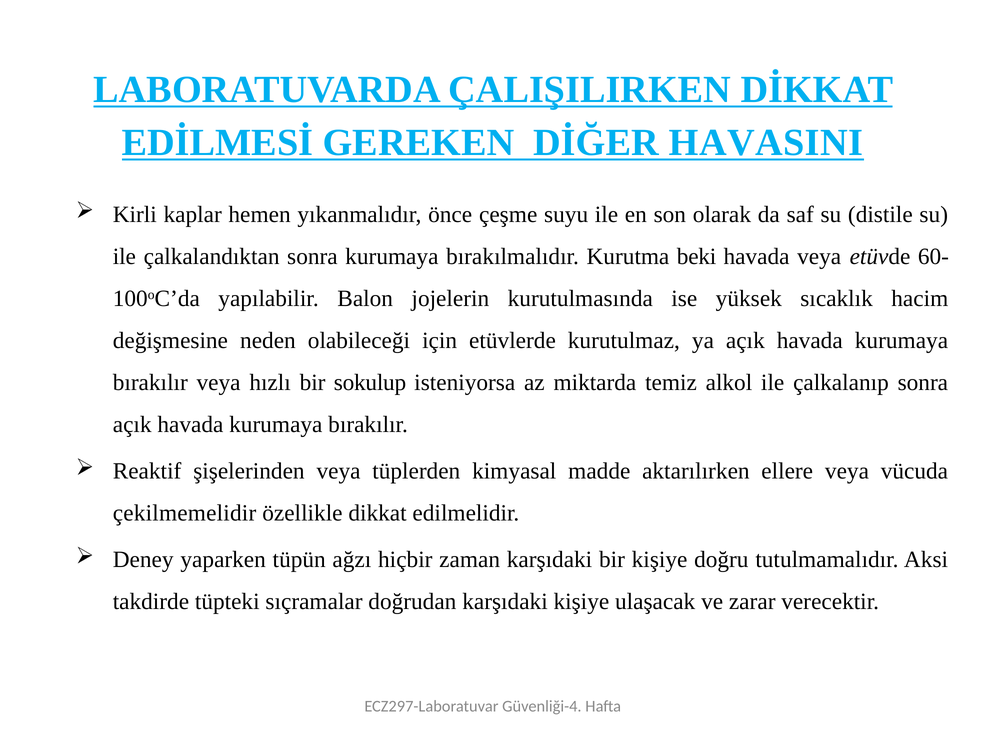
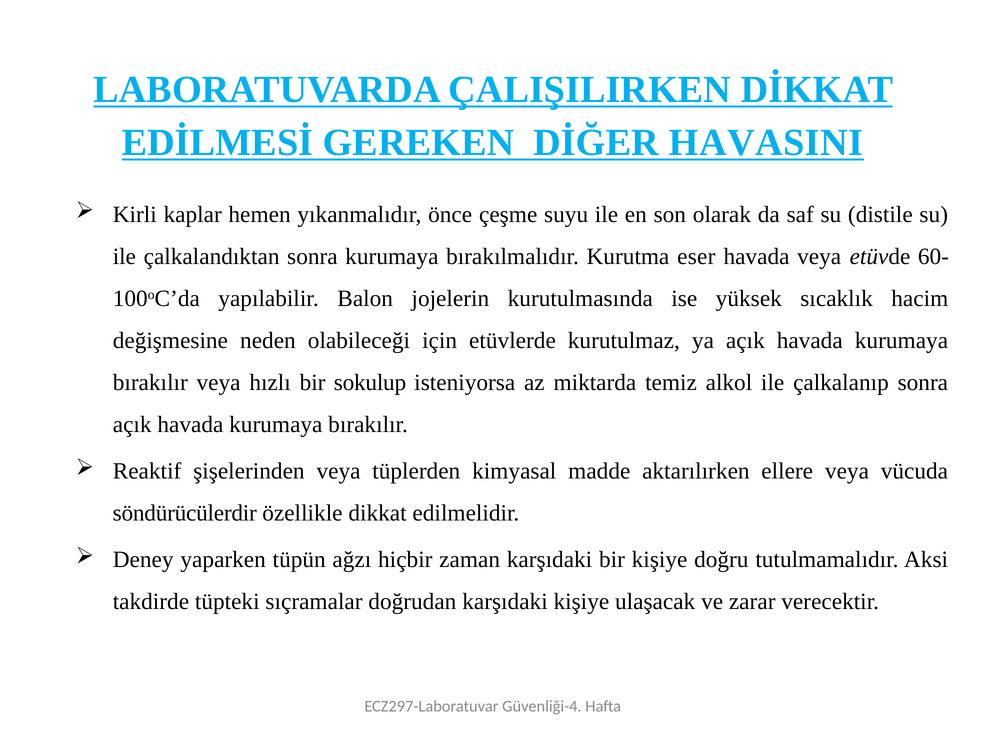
beki: beki -> eser
çekilmemelidir: çekilmemelidir -> söndürücülerdir
